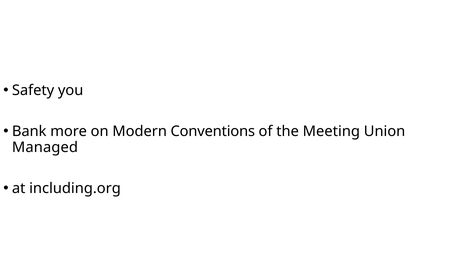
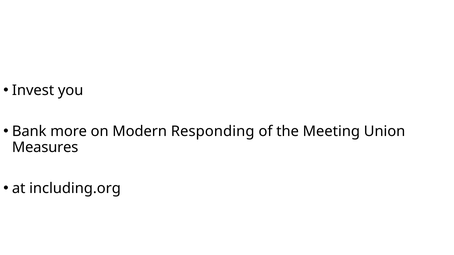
Safety: Safety -> Invest
Conventions: Conventions -> Responding
Managed: Managed -> Measures
